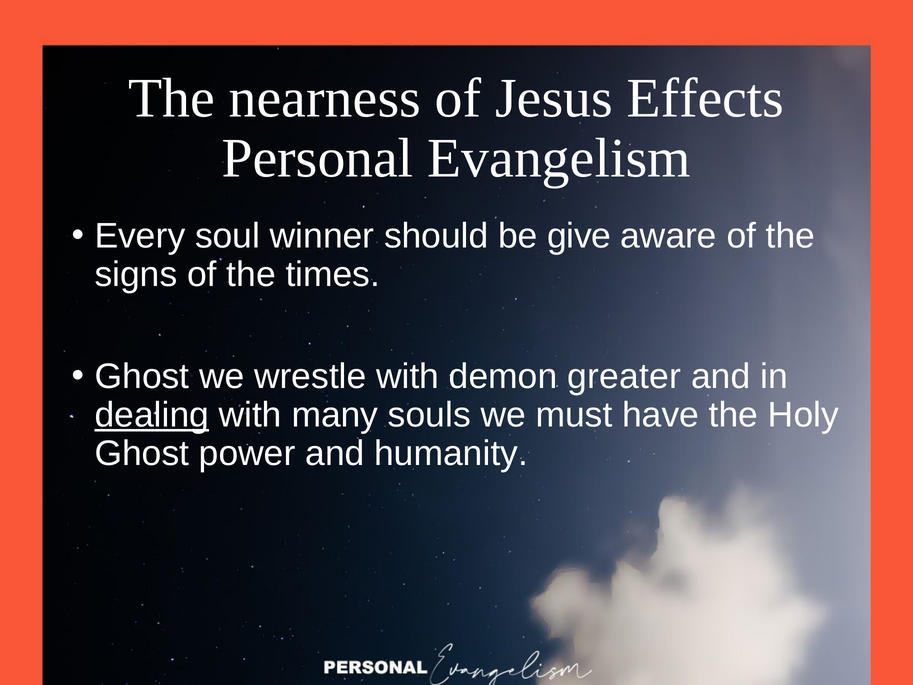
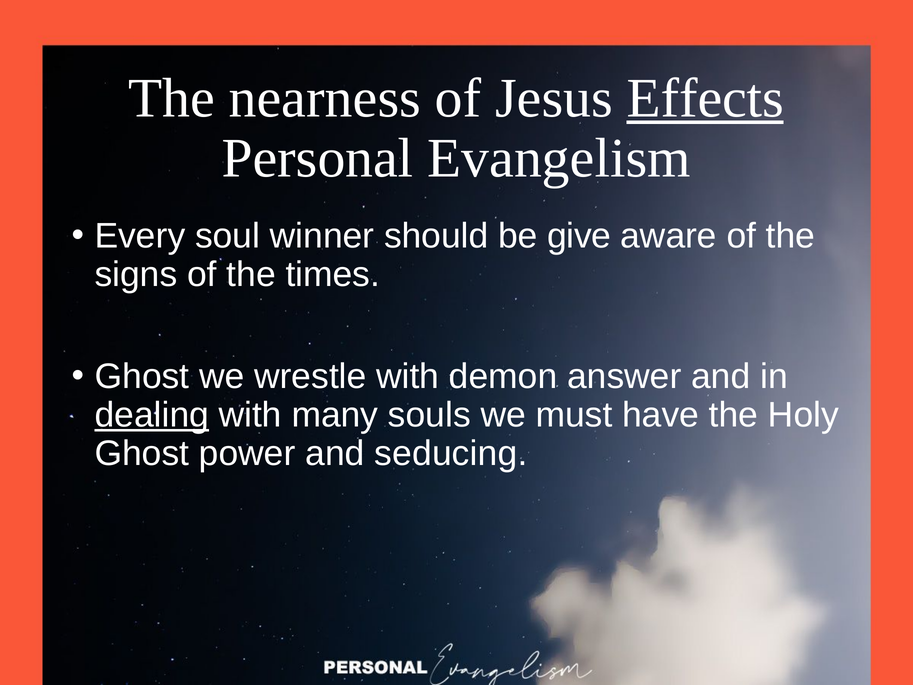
Effects underline: none -> present
greater: greater -> answer
humanity: humanity -> seducing
